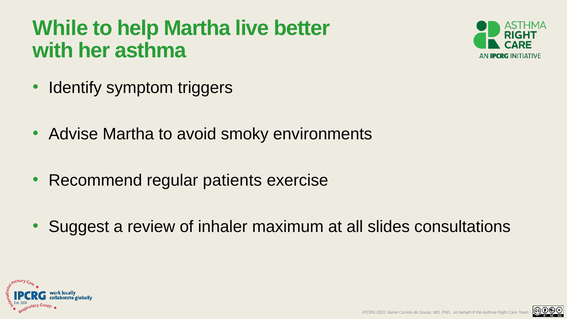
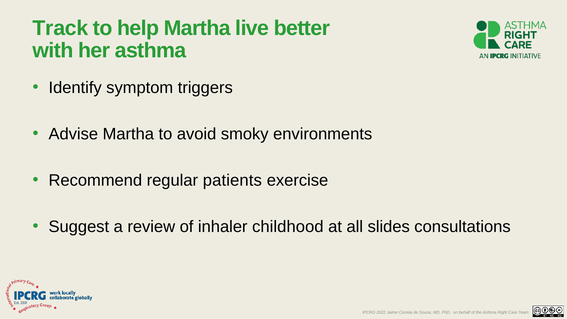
While: While -> Track
maximum: maximum -> childhood
